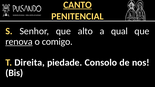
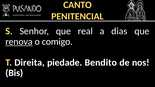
CANTO underline: present -> none
alto: alto -> real
qual: qual -> dias
Consolo: Consolo -> Bendito
